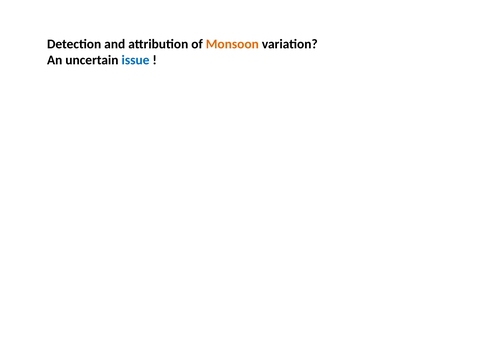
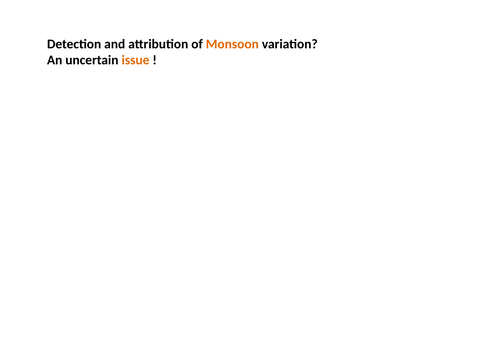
issue colour: blue -> orange
